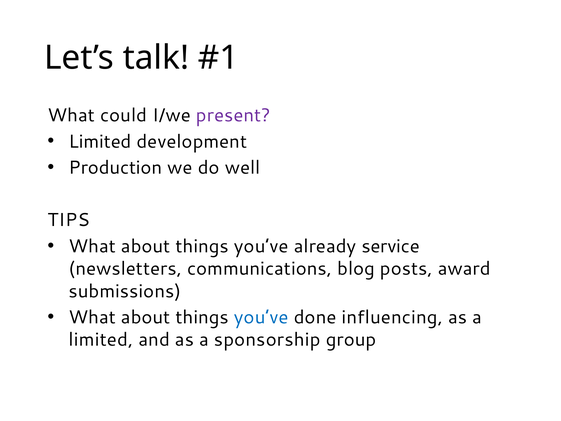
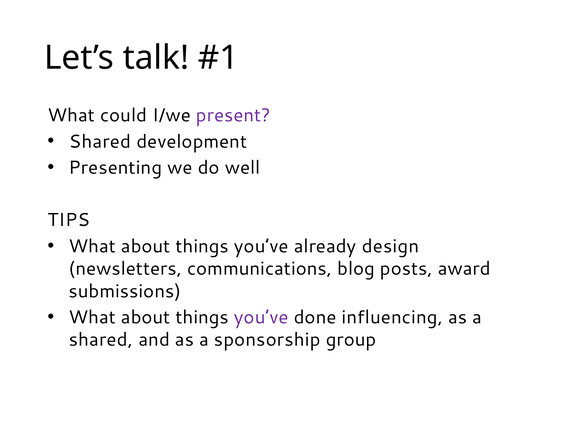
Limited at (100, 141): Limited -> Shared
Production: Production -> Presenting
service: service -> design
you’ve at (261, 317) colour: blue -> purple
limited at (101, 340): limited -> shared
